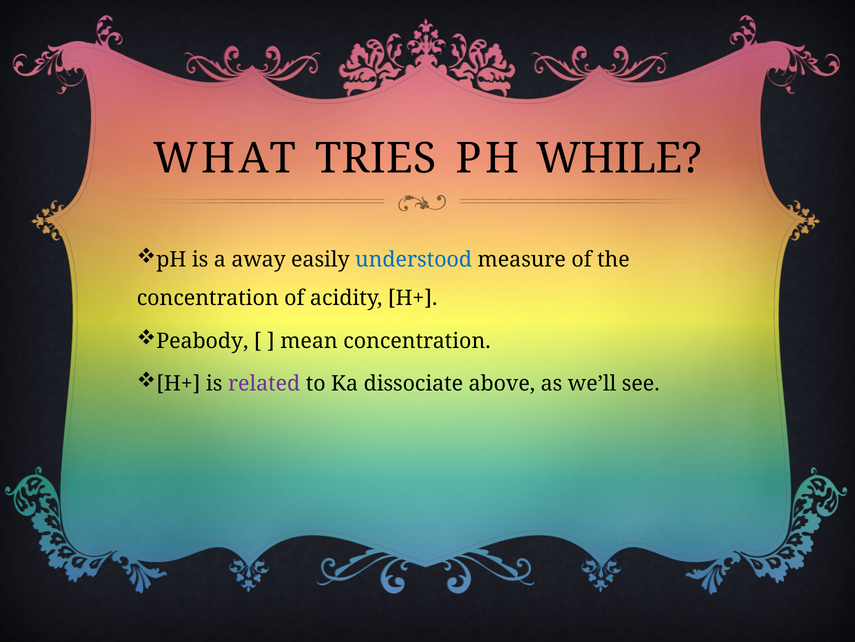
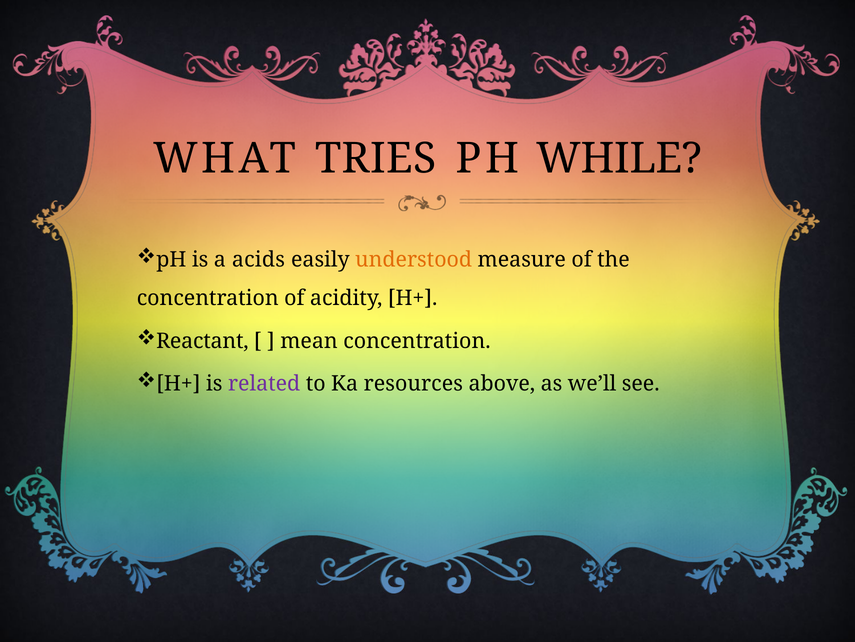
away: away -> acids
understood colour: blue -> orange
Peabody: Peabody -> Reactant
dissociate: dissociate -> resources
